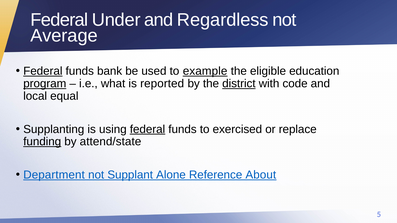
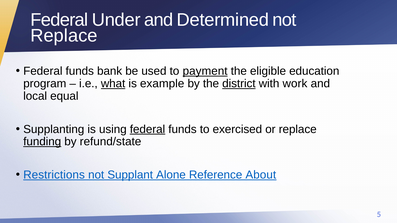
Regardless: Regardless -> Determined
Average at (64, 36): Average -> Replace
Federal at (43, 71) underline: present -> none
example: example -> payment
program underline: present -> none
what underline: none -> present
reported: reported -> example
code: code -> work
attend/state: attend/state -> refund/state
Department: Department -> Restrictions
